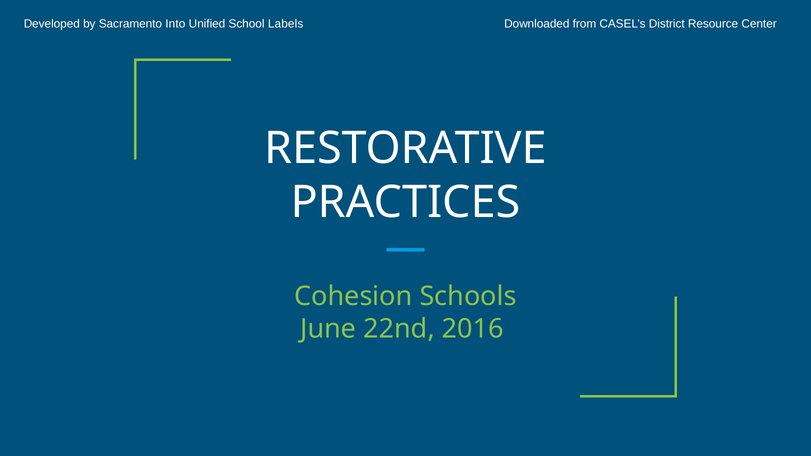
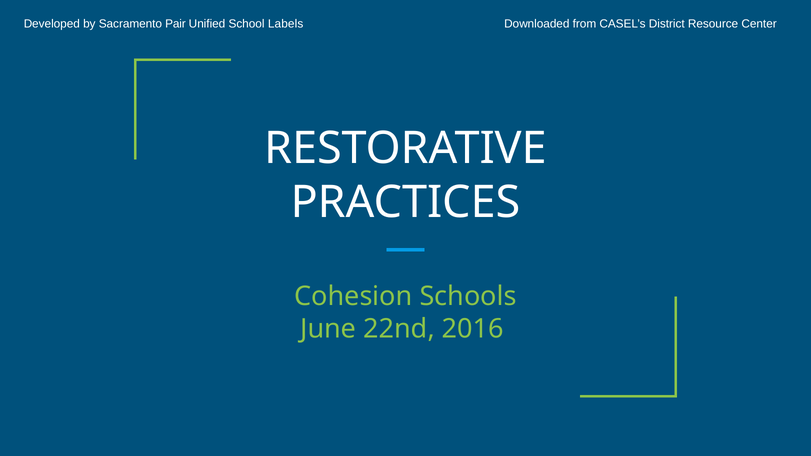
Into: Into -> Pair
